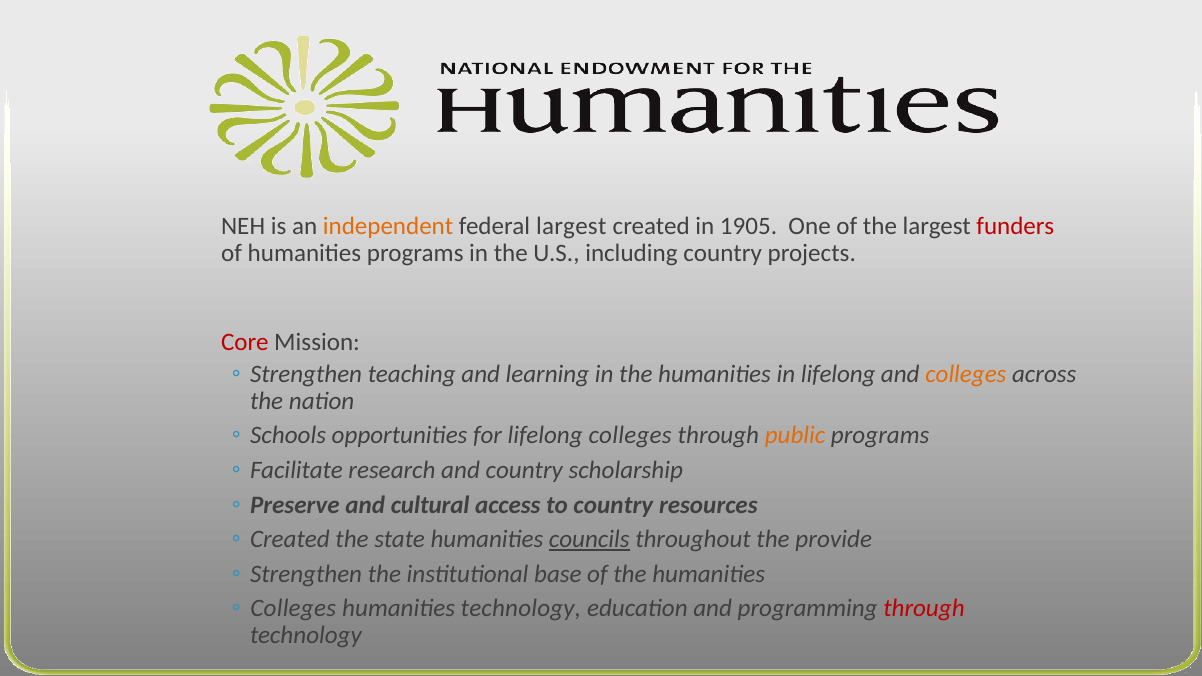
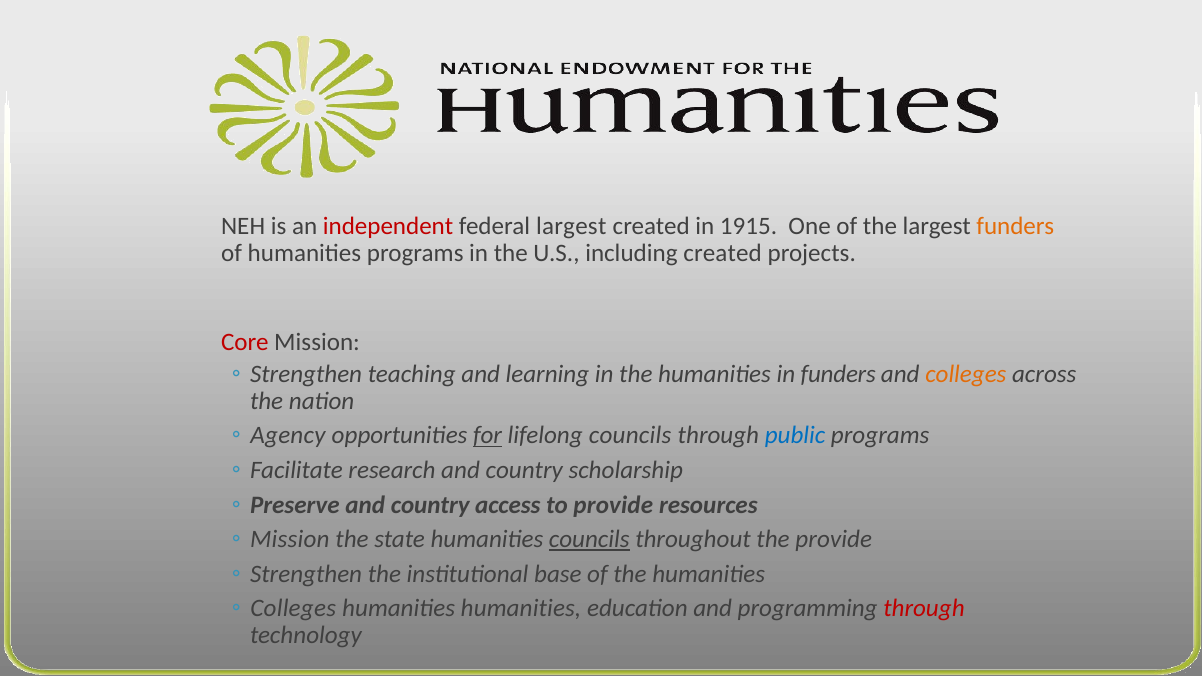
independent colour: orange -> red
1905: 1905 -> 1915
funders at (1015, 226) colour: red -> orange
including country: country -> created
in lifelong: lifelong -> funders
Schools: Schools -> Agency
for underline: none -> present
lifelong colleges: colleges -> councils
public colour: orange -> blue
Preserve and cultural: cultural -> country
to country: country -> provide
Created at (290, 540): Created -> Mission
humanities technology: technology -> humanities
